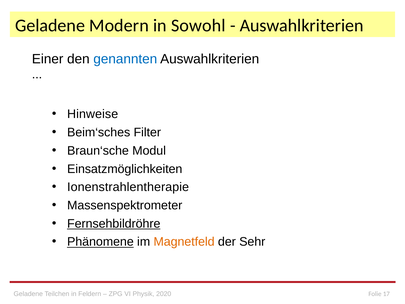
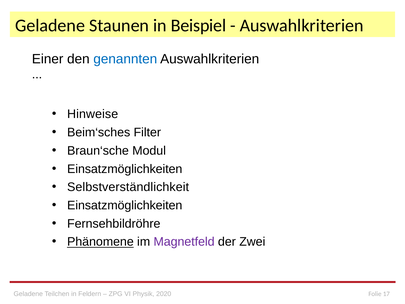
Modern: Modern -> Staunen
Sowohl: Sowohl -> Beispiel
Ionenstrahlentherapie: Ionenstrahlentherapie -> Selbstverständlichkeit
Massenspektrometer at (125, 205): Massenspektrometer -> Einsatzmöglichkeiten
Fernsehbildröhre underline: present -> none
Magnetfeld colour: orange -> purple
Sehr: Sehr -> Zwei
